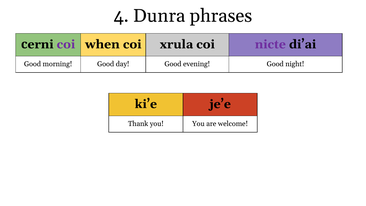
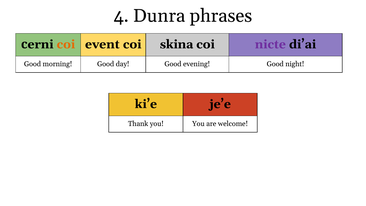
coi at (66, 44) colour: purple -> orange
when: when -> event
xrula: xrula -> skina
